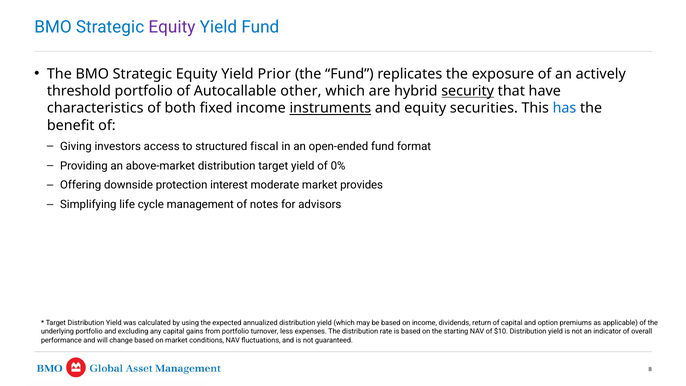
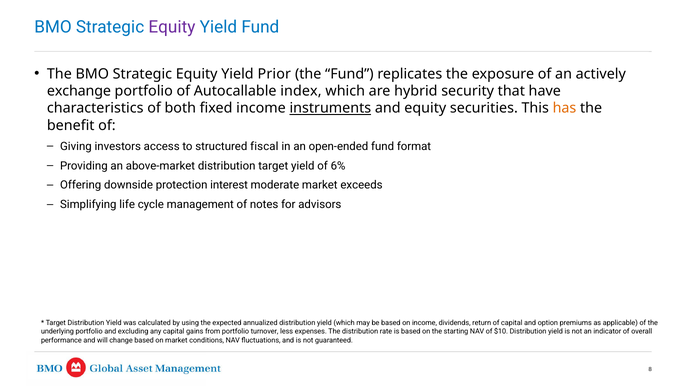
threshold: threshold -> exchange
other: other -> index
security underline: present -> none
has colour: blue -> orange
0%: 0% -> 6%
provides: provides -> exceeds
